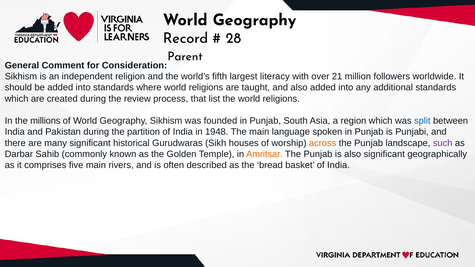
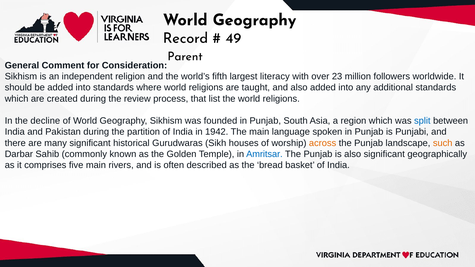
28: 28 -> 49
21: 21 -> 23
millions: millions -> decline
1948: 1948 -> 1942
such colour: purple -> orange
Amritsar colour: orange -> blue
